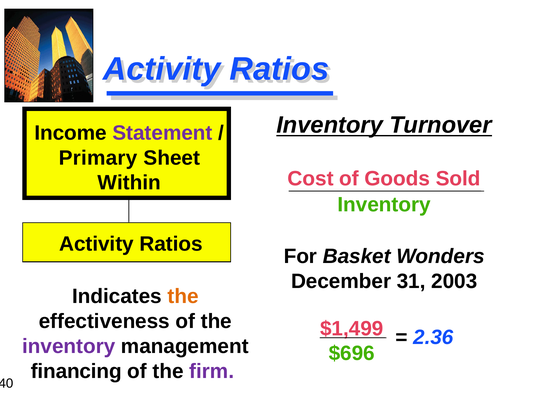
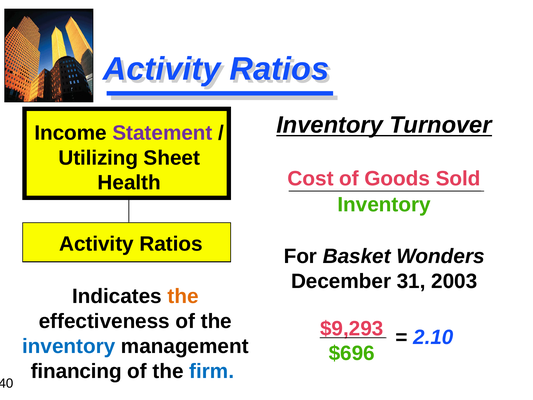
Primary: Primary -> Utilizing
Within: Within -> Health
$1,499: $1,499 -> $9,293
2.36: 2.36 -> 2.10
inventory at (69, 346) colour: purple -> blue
firm colour: purple -> blue
